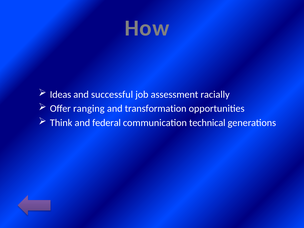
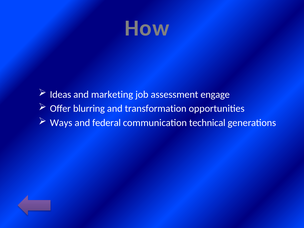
successful: successful -> marketing
racially: racially -> engage
ranging: ranging -> blurring
Think: Think -> Ways
